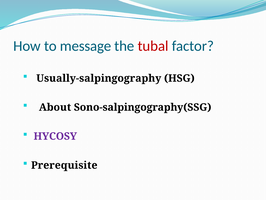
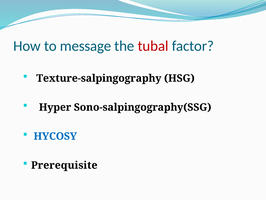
Usually-salpingography: Usually-salpingography -> Texture-salpingography
About: About -> Hyper
HYCOSY colour: purple -> blue
